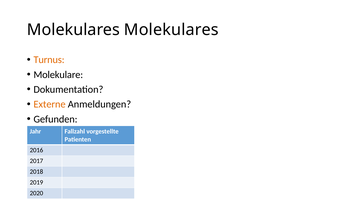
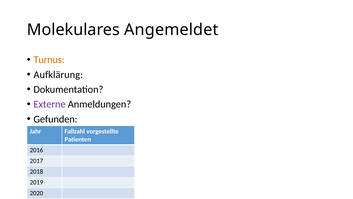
Molekulares Molekulares: Molekulares -> Angemeldet
Molekulare: Molekulare -> Aufklärung
Externe colour: orange -> purple
